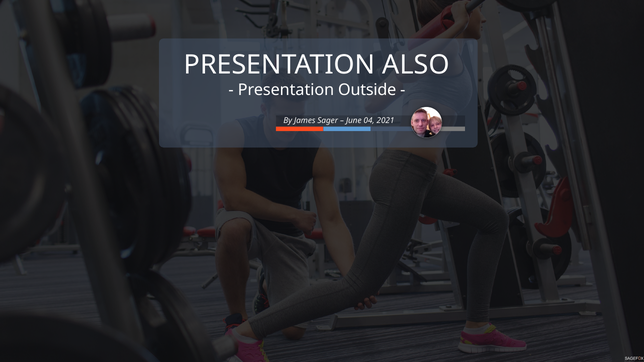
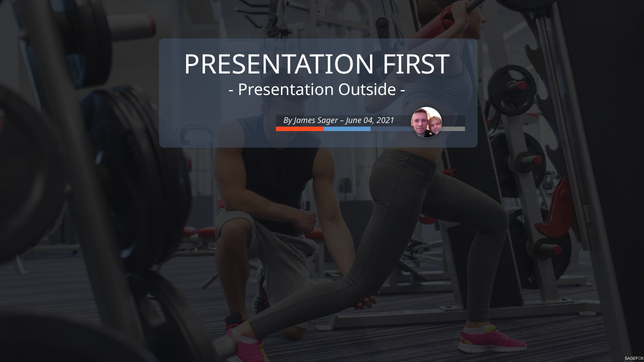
ALSO: ALSO -> FIRST
